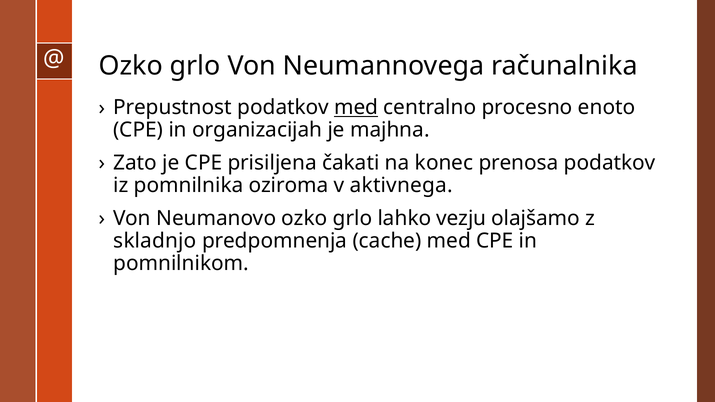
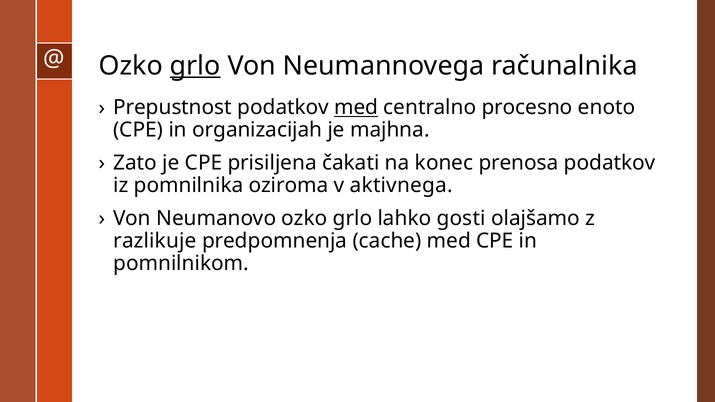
grlo at (195, 66) underline: none -> present
vezju: vezju -> gosti
skladnjo: skladnjo -> razlikuje
